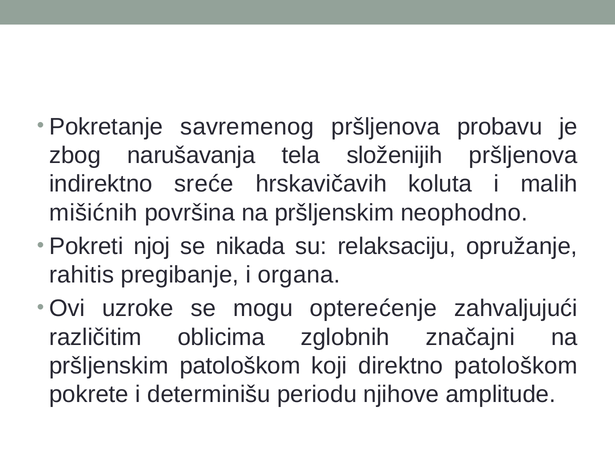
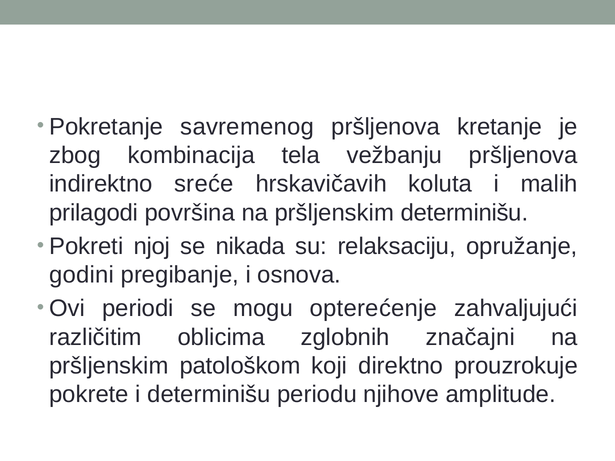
probavu: probavu -> kretanje
narušavanja: narušavanja -> kombinacija
složenijih: složenijih -> vežbanju
mišićnih: mišićnih -> prilagodi
pršljenskim neophodno: neophodno -> determinišu
rahitis: rahitis -> godini
organa: organa -> osnova
uzroke: uzroke -> periodi
direktno patološkom: patološkom -> prouzrokuje
